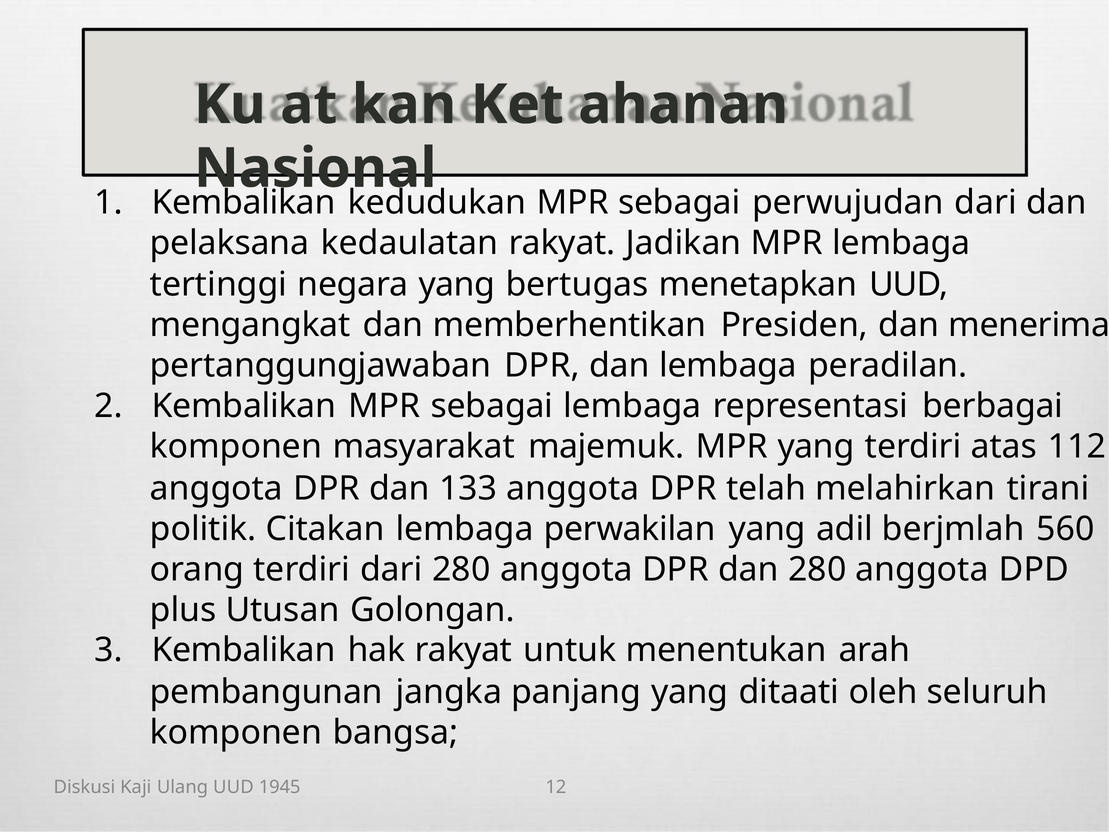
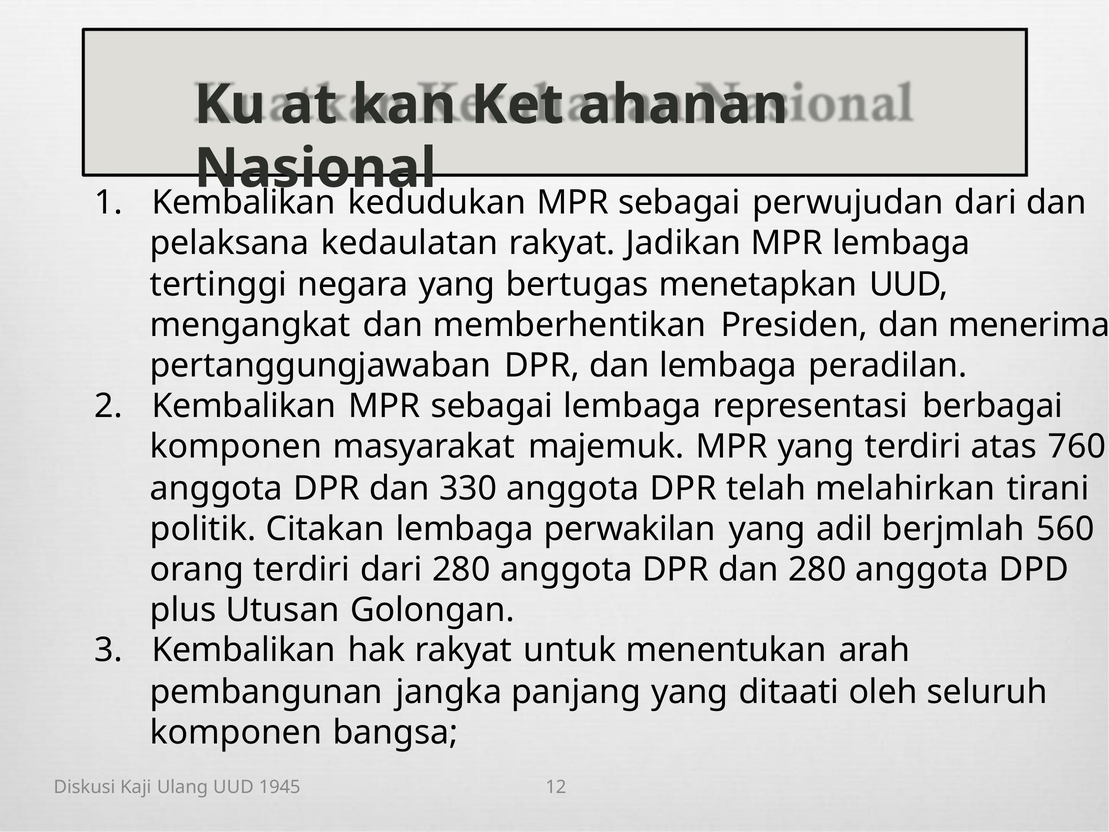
112: 112 -> 760
133: 133 -> 330
